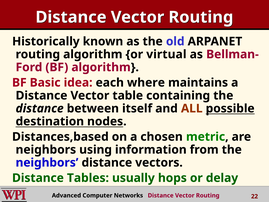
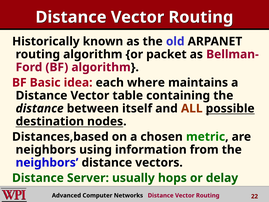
virtual: virtual -> packet
Tables: Tables -> Server
